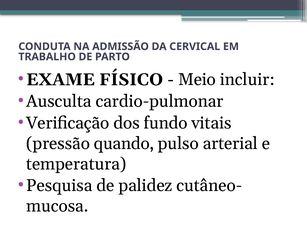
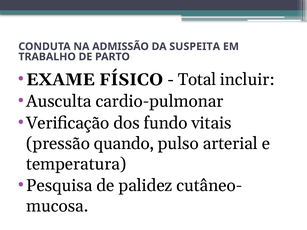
CERVICAL: CERVICAL -> SUSPEITA
Meio: Meio -> Total
